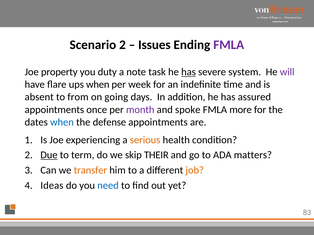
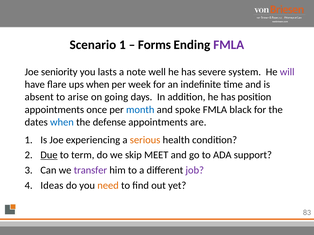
Scenario 2: 2 -> 1
Issues: Issues -> Forms
property: property -> seniority
duty: duty -> lasts
task: task -> well
has at (189, 72) underline: present -> none
from: from -> arise
assured: assured -> position
month colour: purple -> blue
more: more -> black
THEIR: THEIR -> MEET
matters: matters -> support
transfer colour: orange -> purple
job colour: orange -> purple
need colour: blue -> orange
